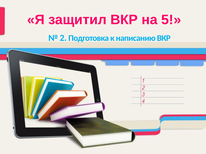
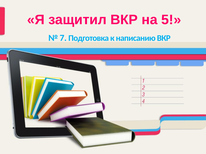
2: 2 -> 7
